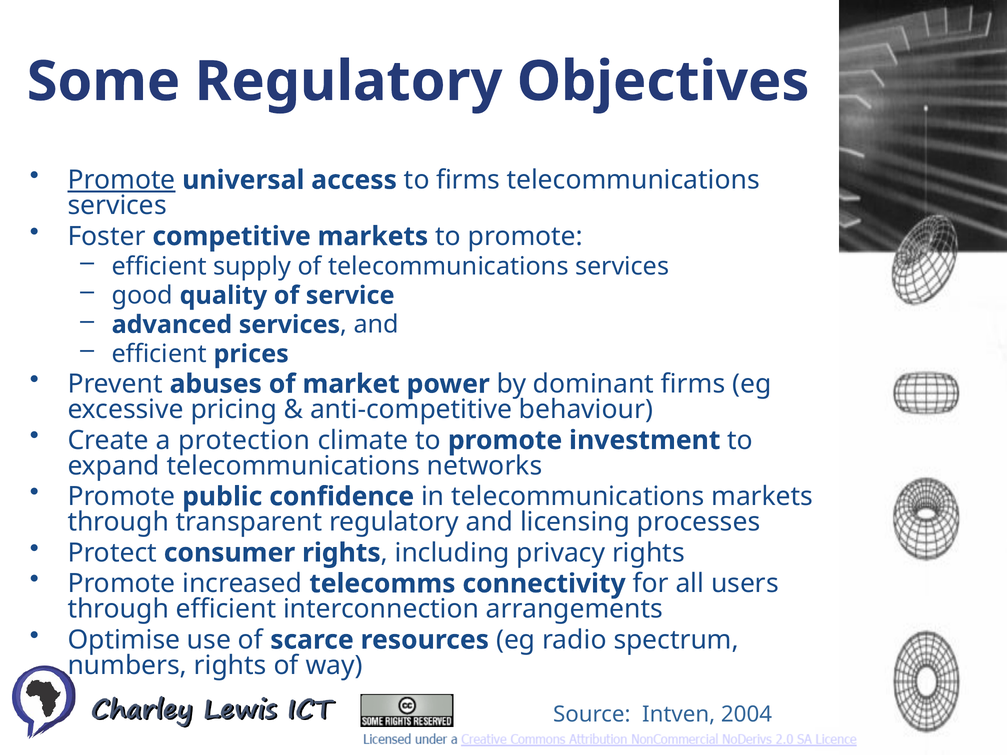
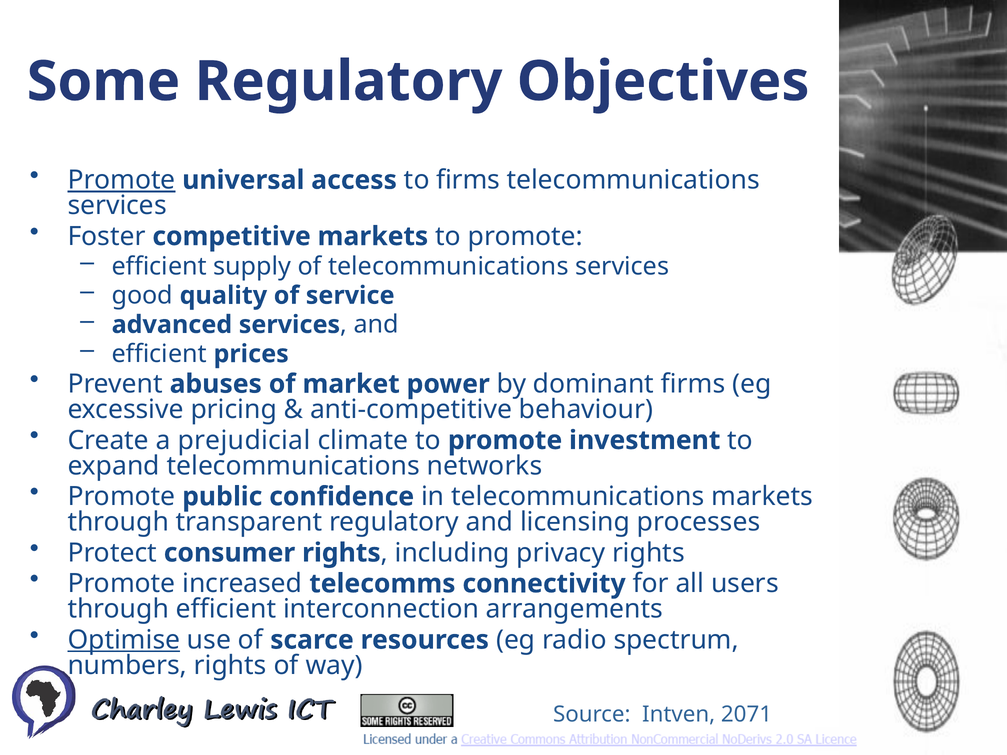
protection: protection -> prejudicial
Optimise underline: none -> present
2004: 2004 -> 2071
